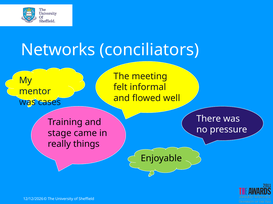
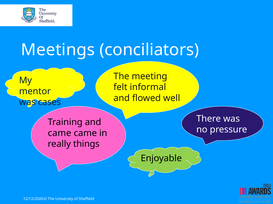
Networks: Networks -> Meetings
stage at (60, 134): stage -> came
